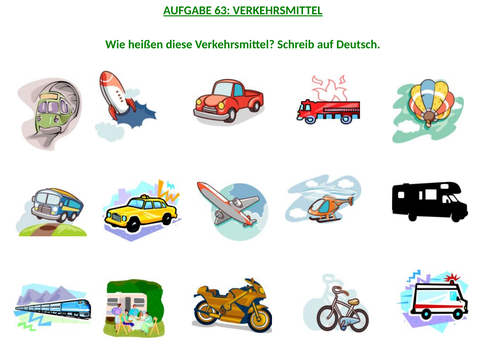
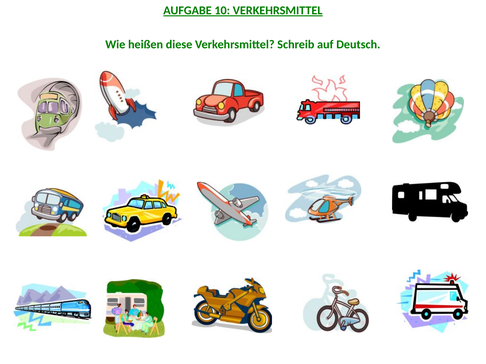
63: 63 -> 10
